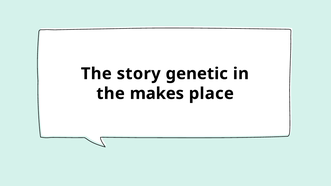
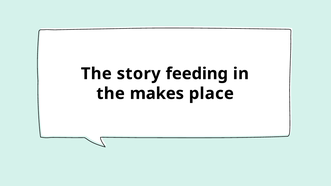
genetic: genetic -> feeding
